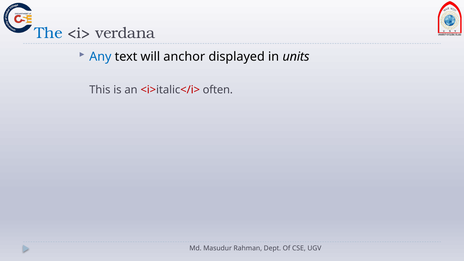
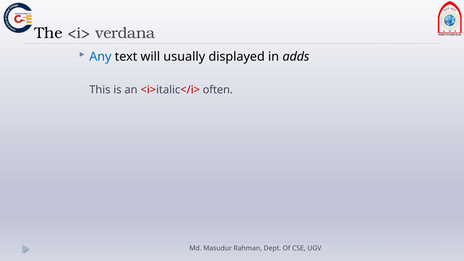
The colour: blue -> black
anchor: anchor -> usually
units: units -> adds
